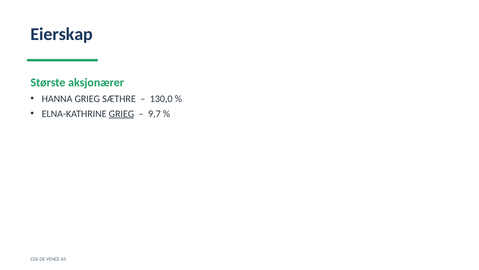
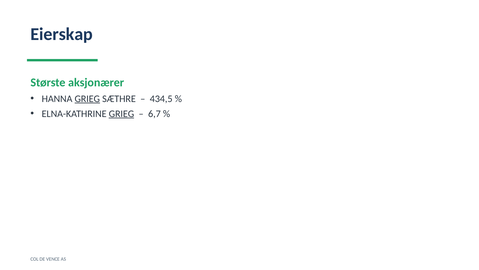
GRIEG at (87, 98) underline: none -> present
130,0: 130,0 -> 434,5
9,7: 9,7 -> 6,7
